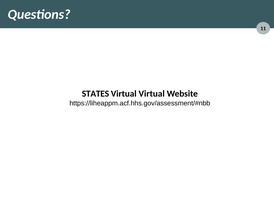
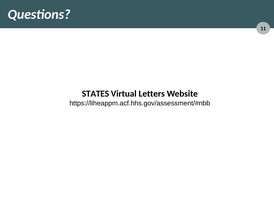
Virtual Virtual: Virtual -> Letters
